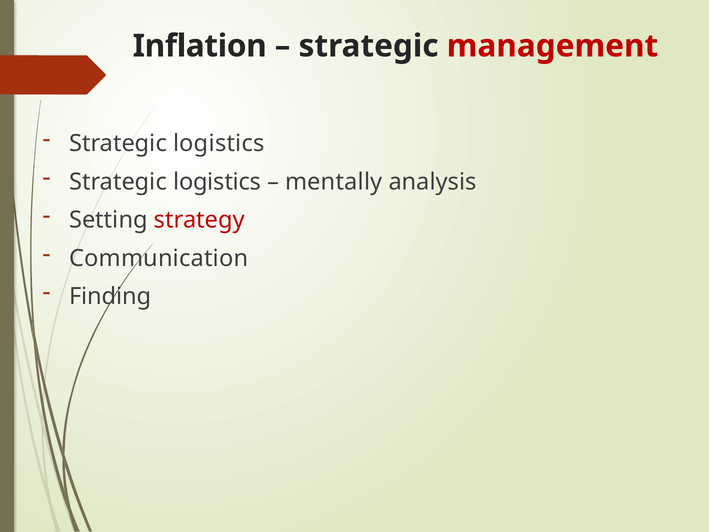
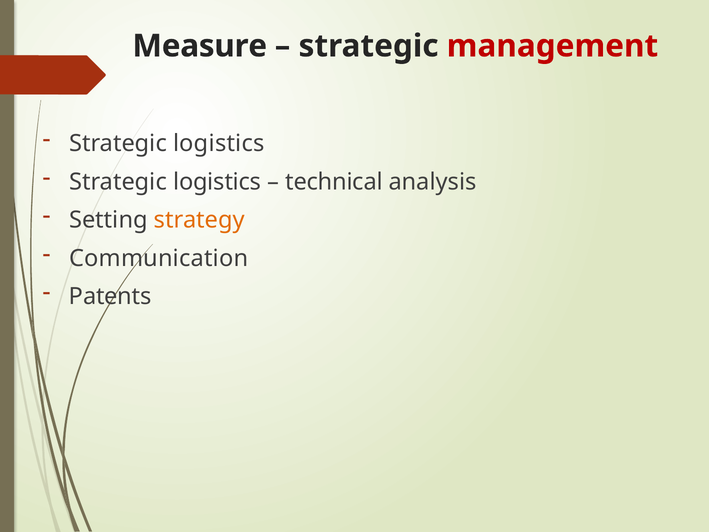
Inflation: Inflation -> Measure
mentally: mentally -> technical
strategy colour: red -> orange
Finding: Finding -> Patents
